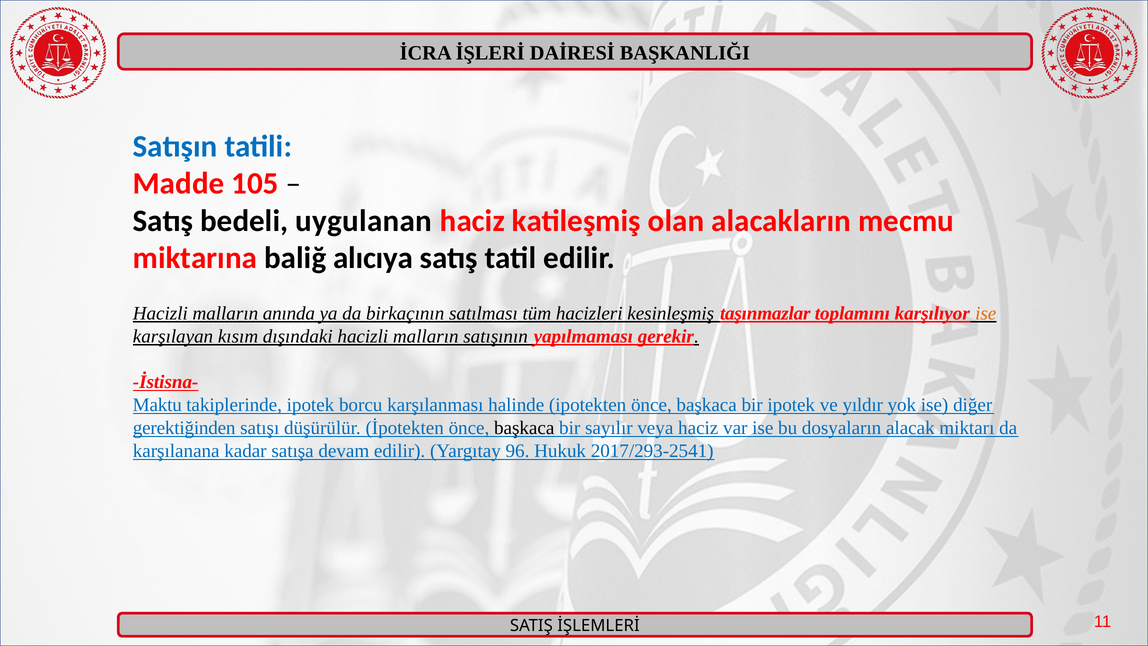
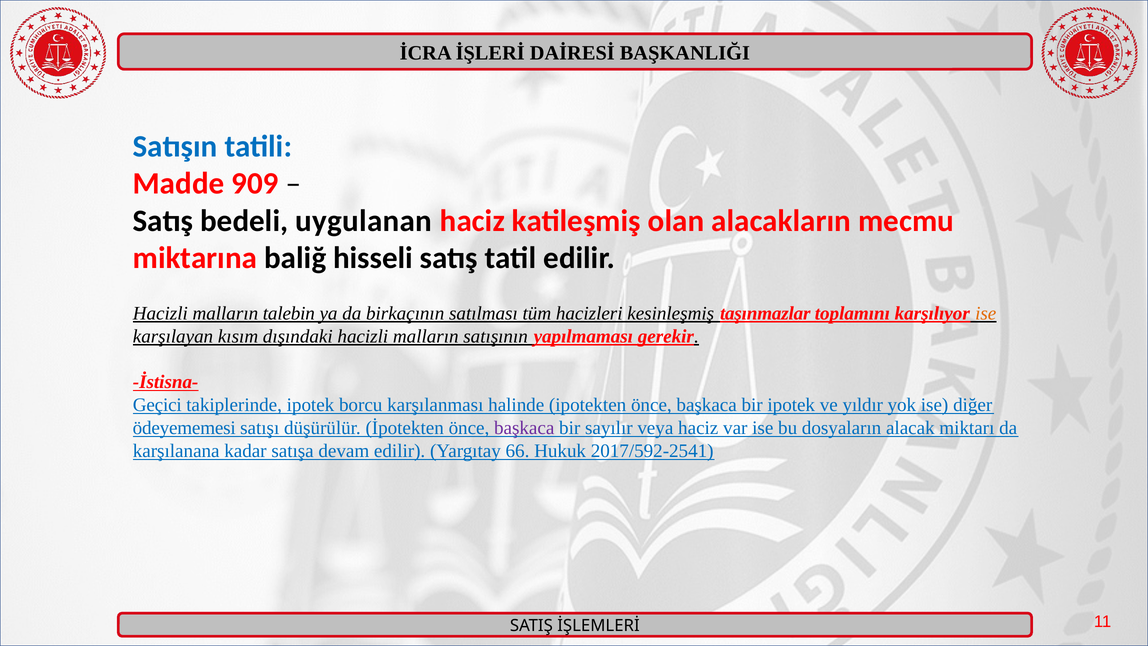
105: 105 -> 909
alıcıya: alıcıya -> hisseli
anında: anında -> talebin
Maktu: Maktu -> Geçici
gerektiğinden: gerektiğinden -> ödeyememesi
başkaca at (524, 428) colour: black -> purple
96: 96 -> 66
2017/293-2541: 2017/293-2541 -> 2017/592-2541
